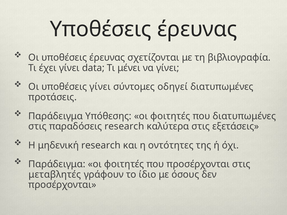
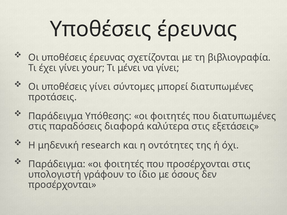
data: data -> your
οδηγεί: οδηγεί -> μπορεί
παραδόσεις research: research -> διαφορά
μεταβλητές: μεταβλητές -> υπολογιστή
